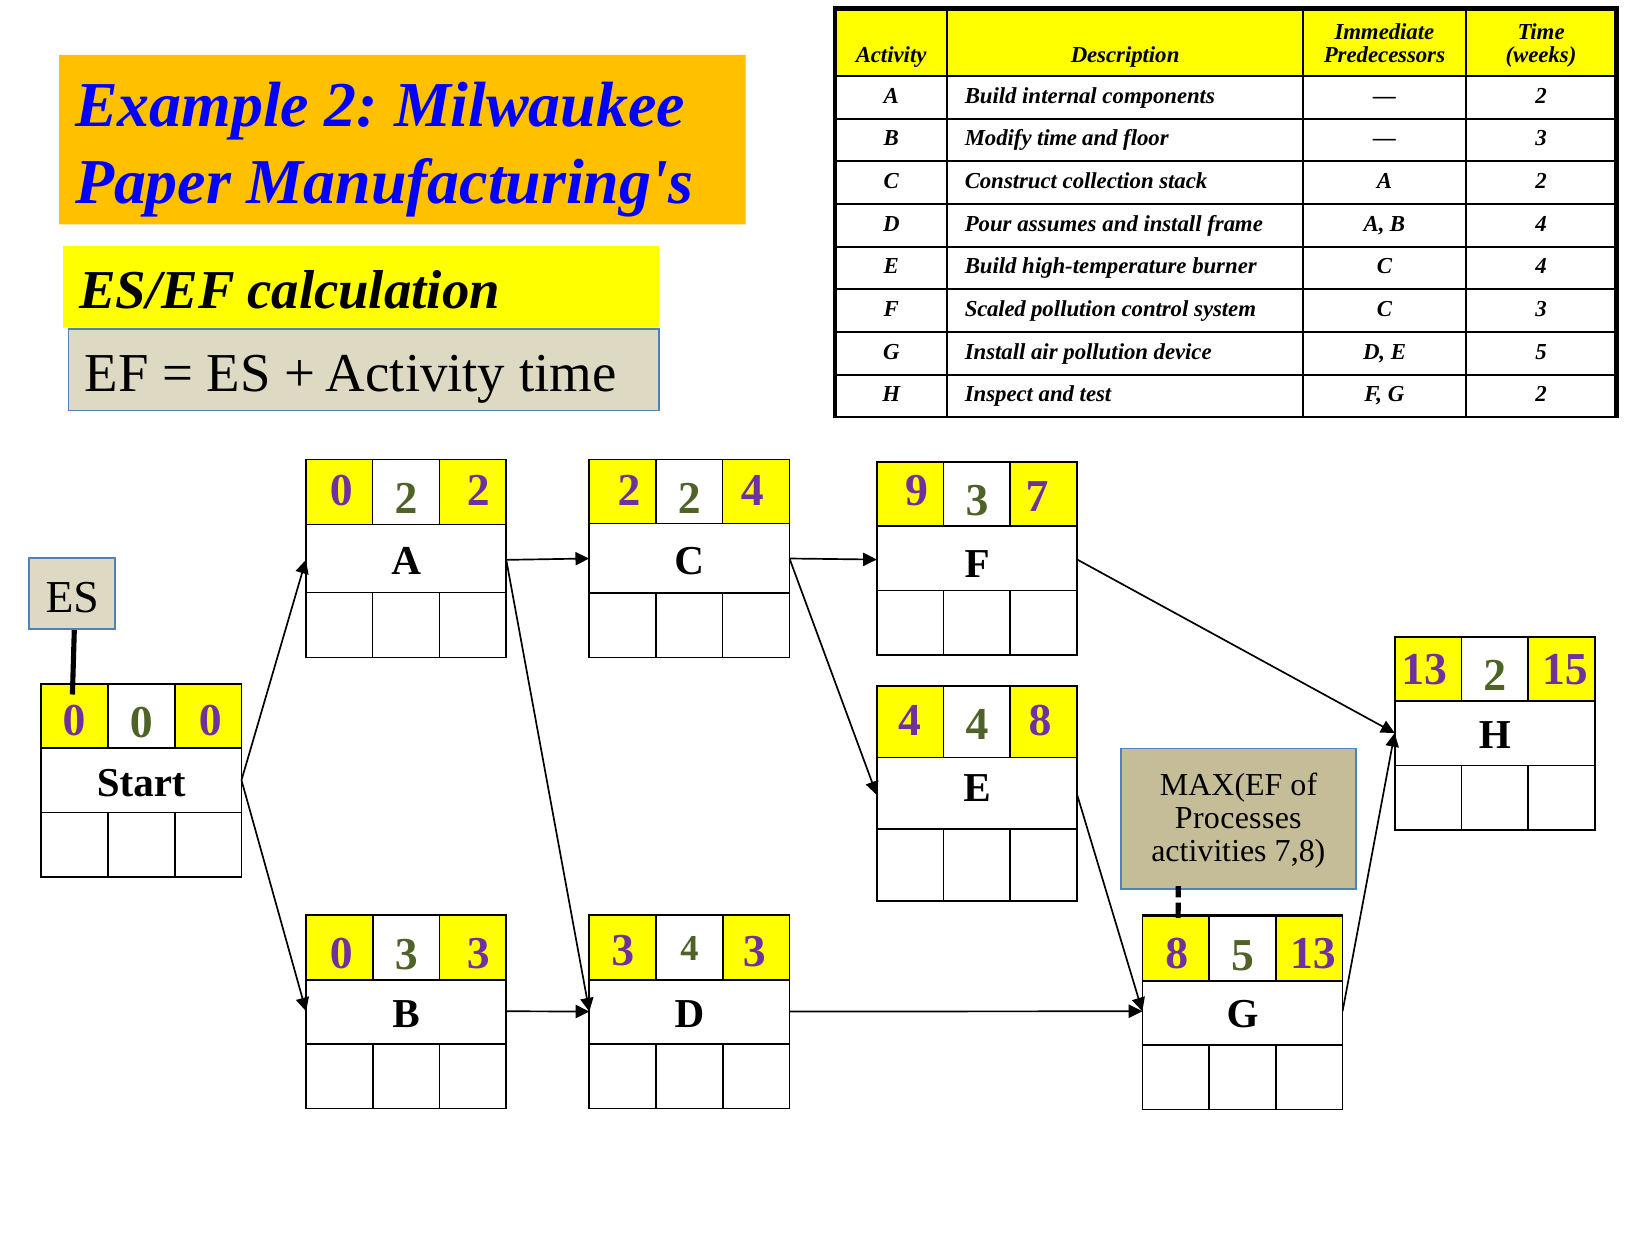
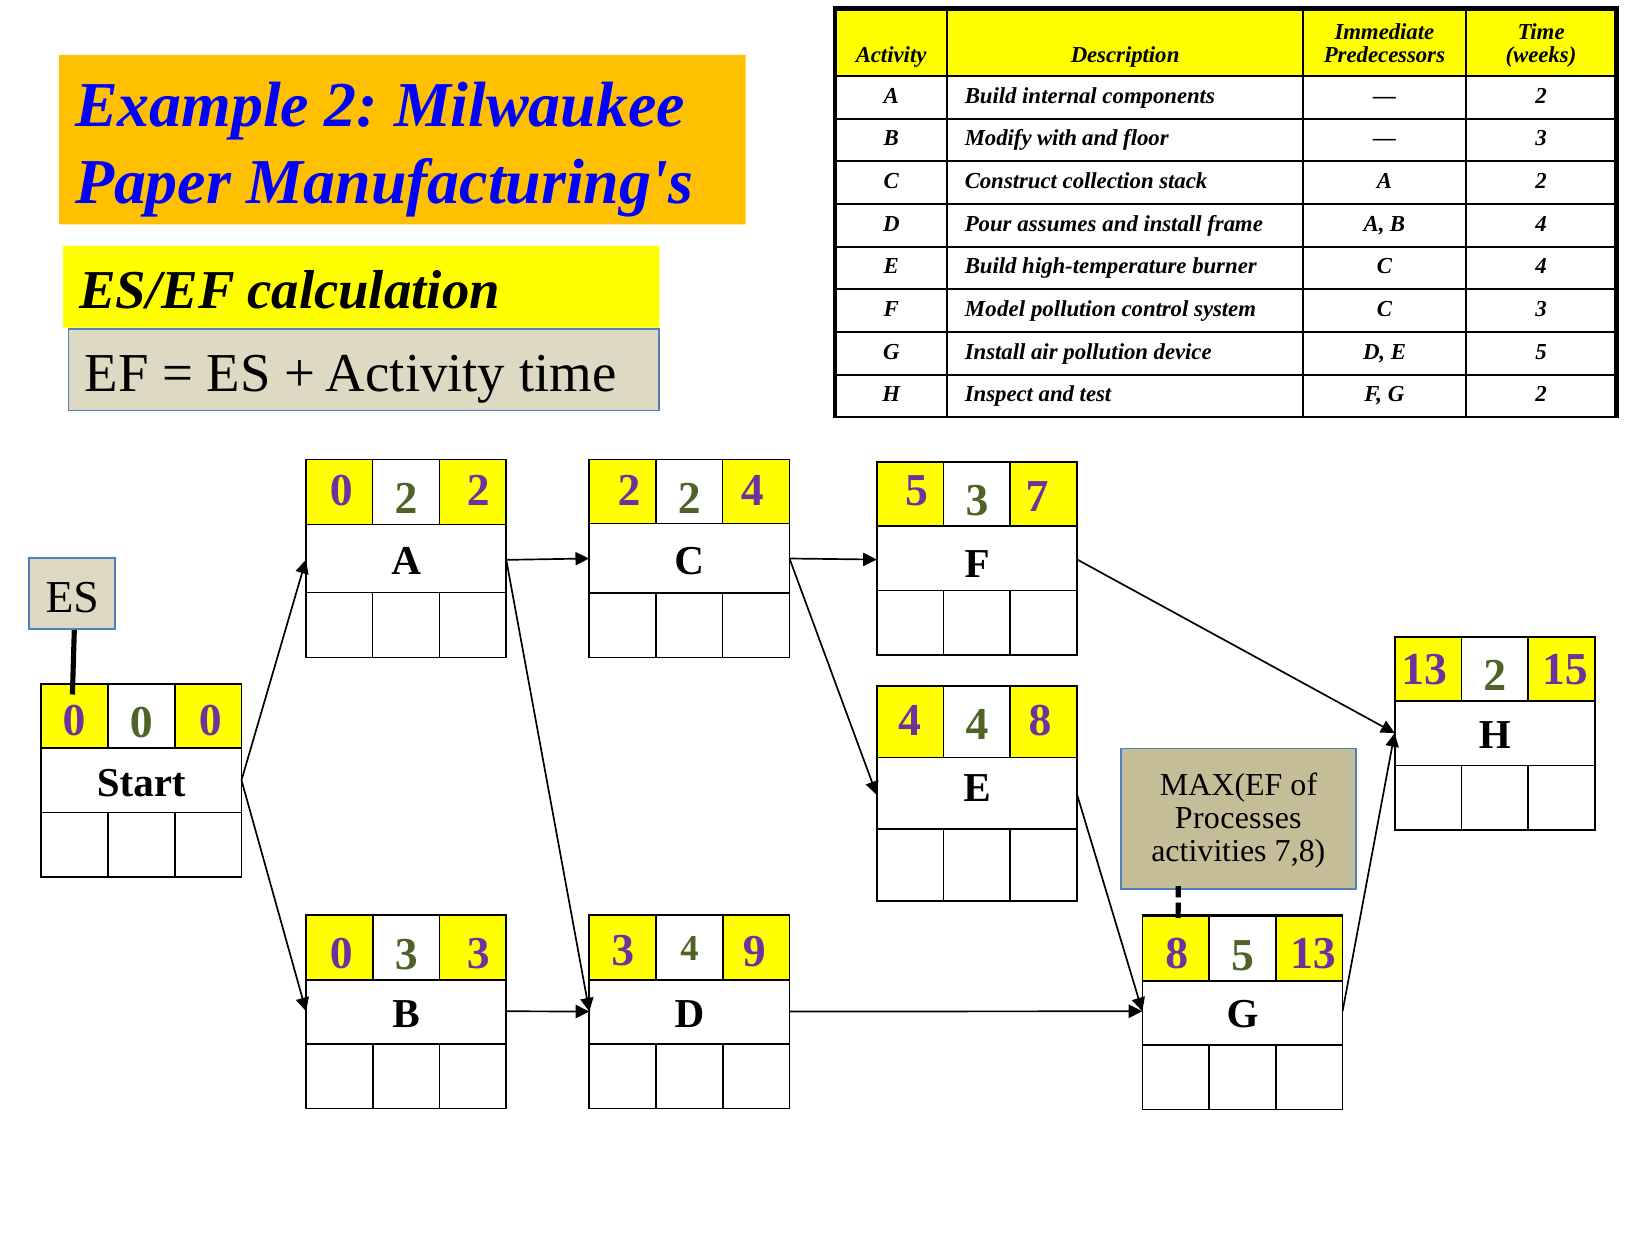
Modify time: time -> with
Scaled: Scaled -> Model
4 9: 9 -> 5
3 3 3: 3 -> 9
